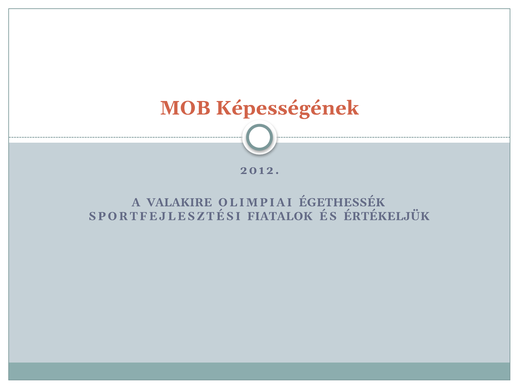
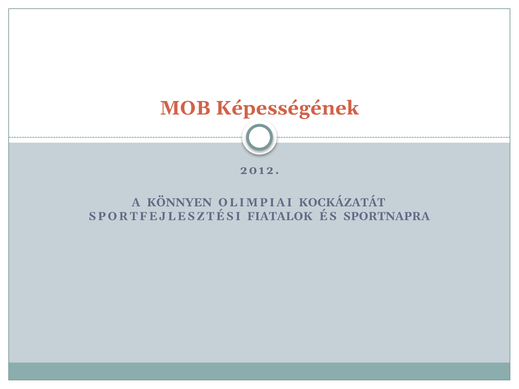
VALAKIRE: VALAKIRE -> KÖNNYEN
ÉGETHESSÉK: ÉGETHESSÉK -> KOCKÁZATÁT
ÉRTÉKELJÜK: ÉRTÉKELJÜK -> SPORTNAPRA
